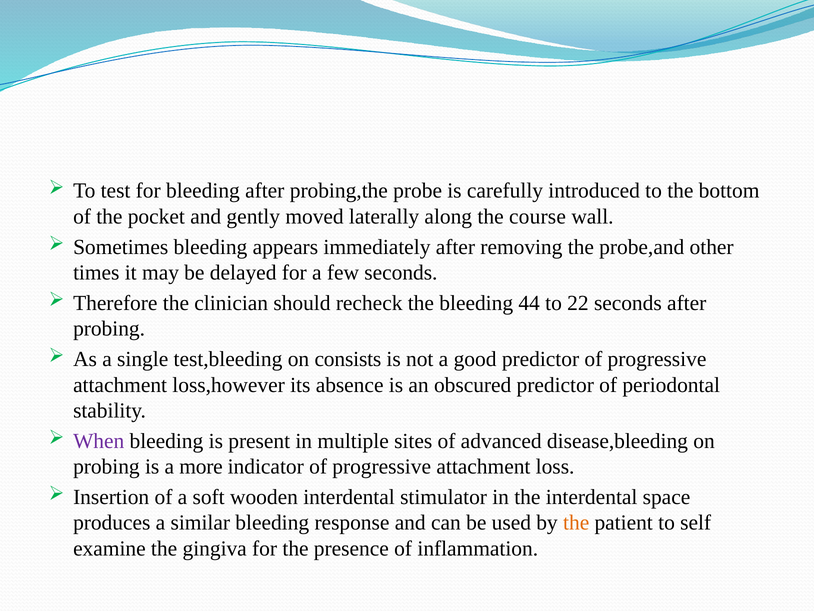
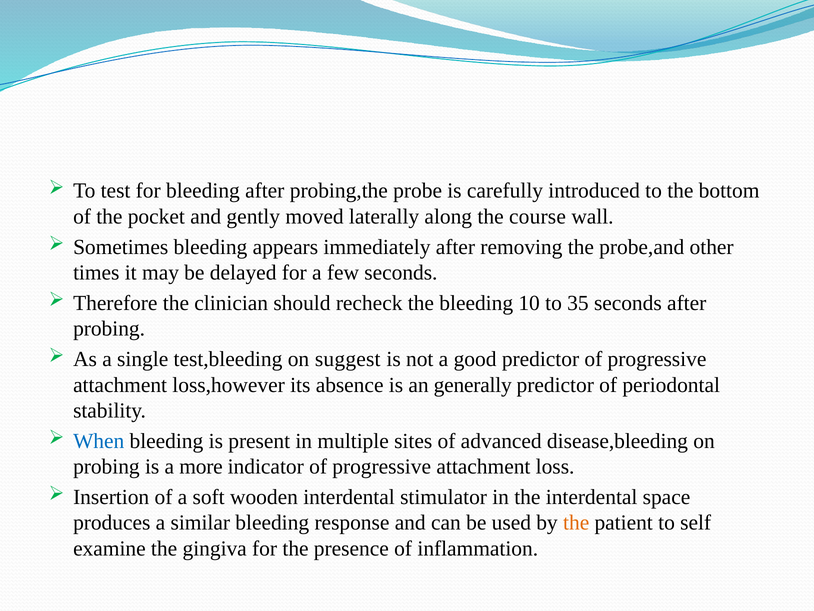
44: 44 -> 10
22: 22 -> 35
consists: consists -> suggest
obscured: obscured -> generally
When colour: purple -> blue
